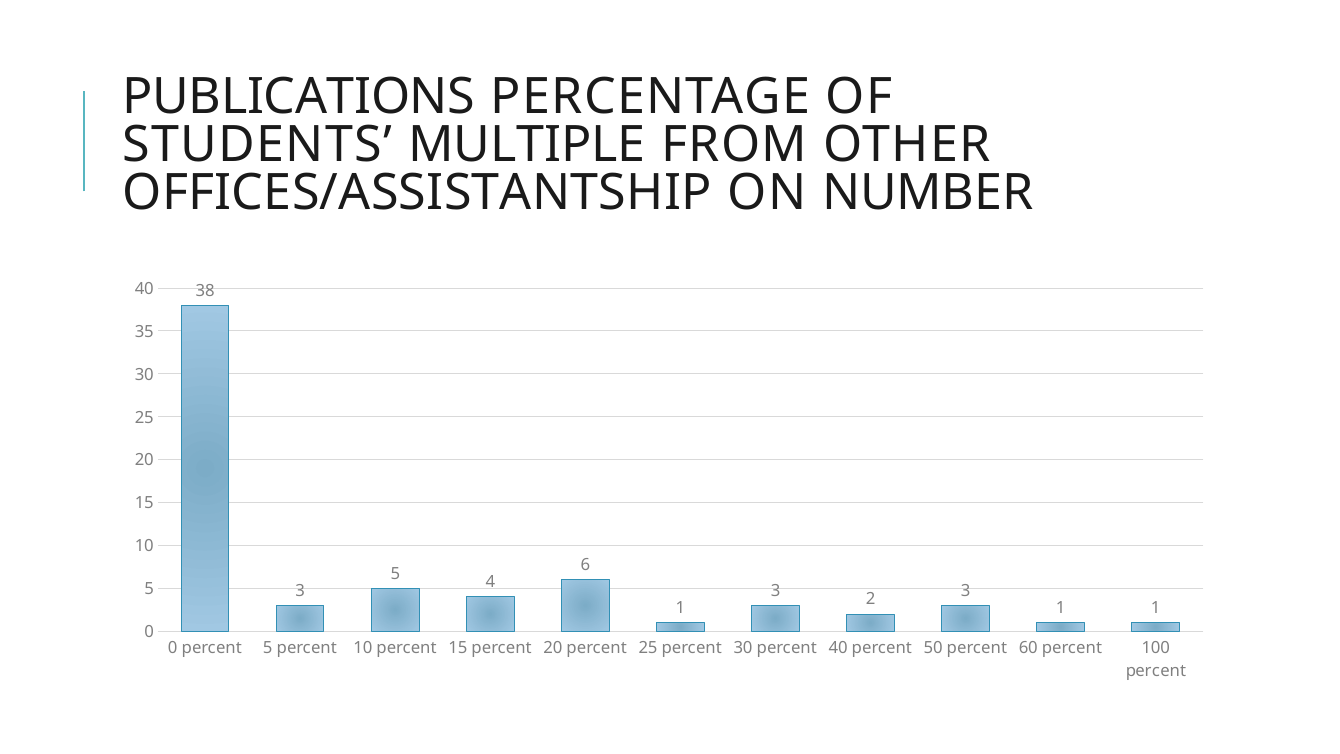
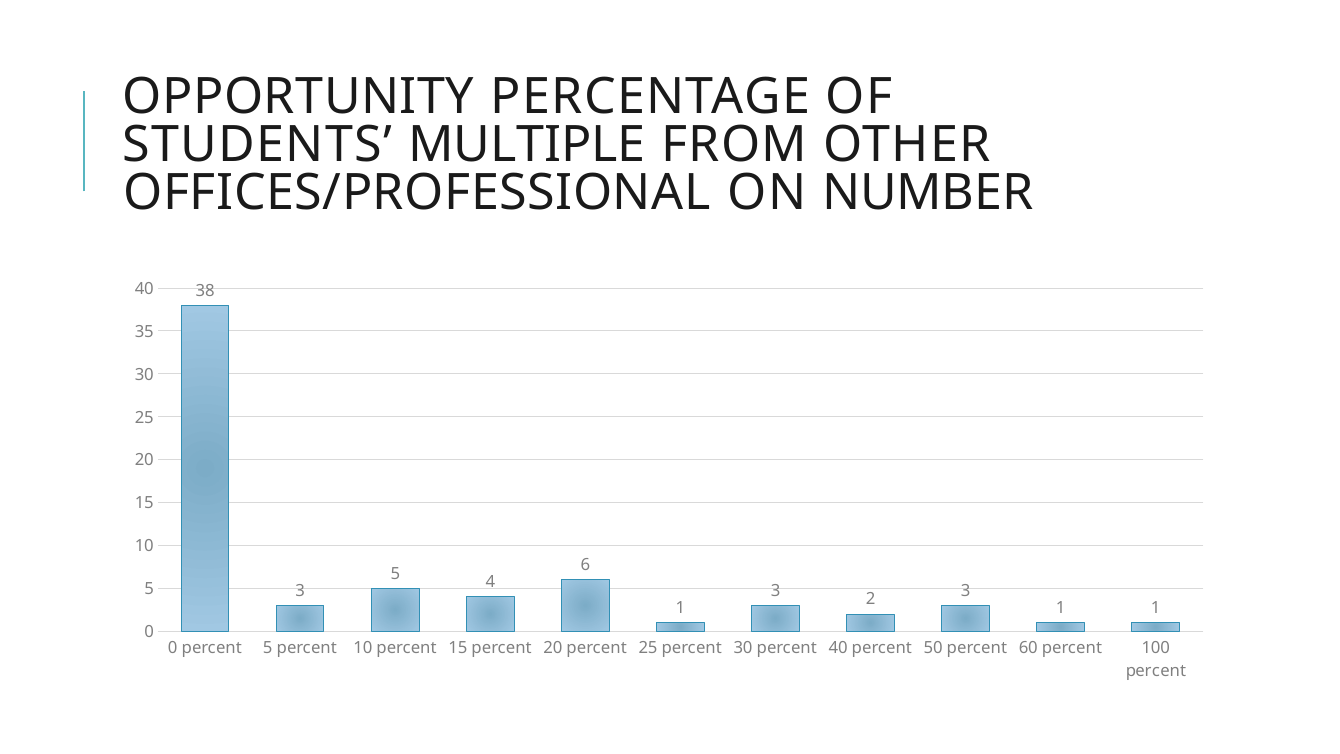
PUBLICATIONS: PUBLICATIONS -> OPPORTUNITY
OFFICES/ASSISTANTSHIP: OFFICES/ASSISTANTSHIP -> OFFICES/PROFESSIONAL
